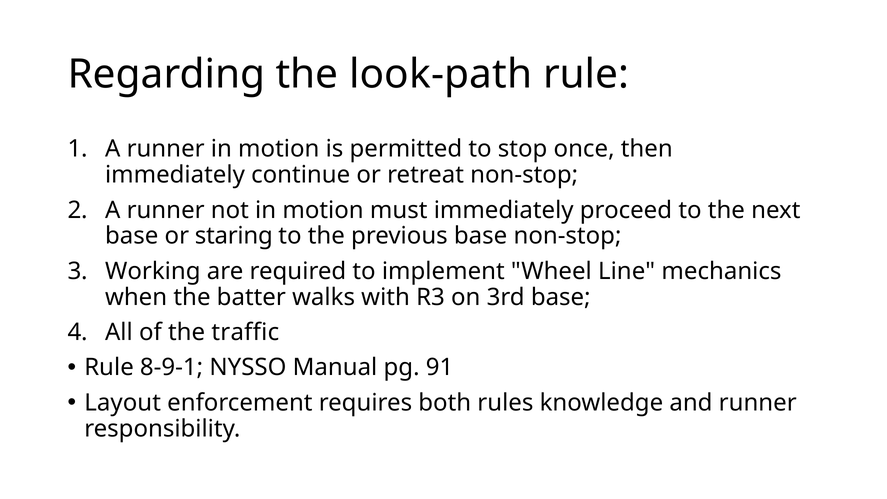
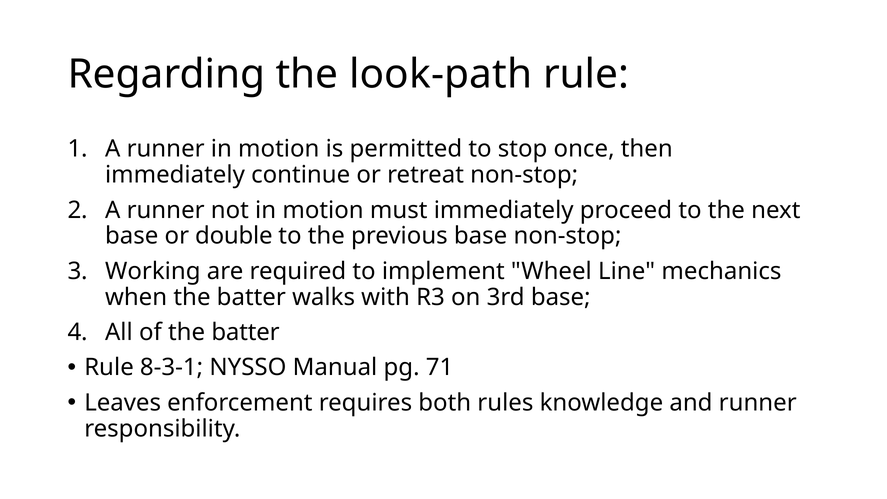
staring: staring -> double
of the traffic: traffic -> batter
8-9-1: 8-9-1 -> 8-3-1
91: 91 -> 71
Layout: Layout -> Leaves
